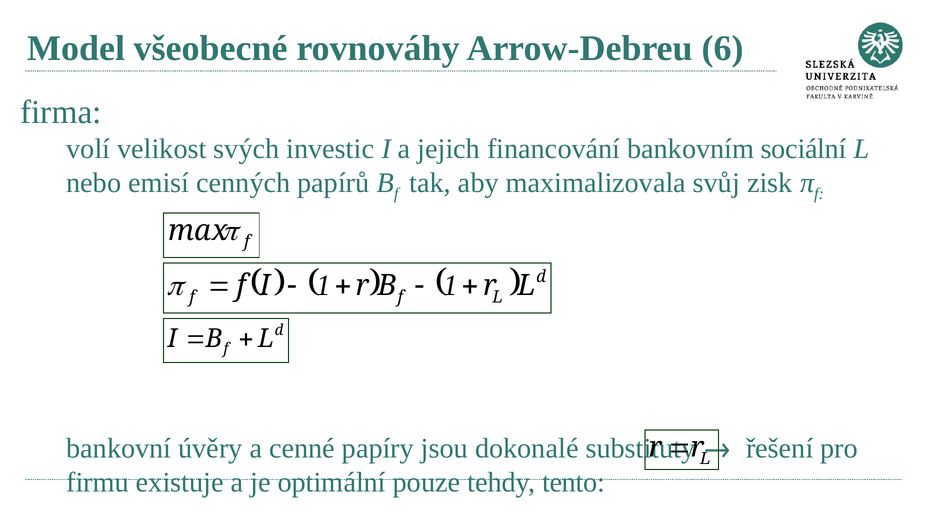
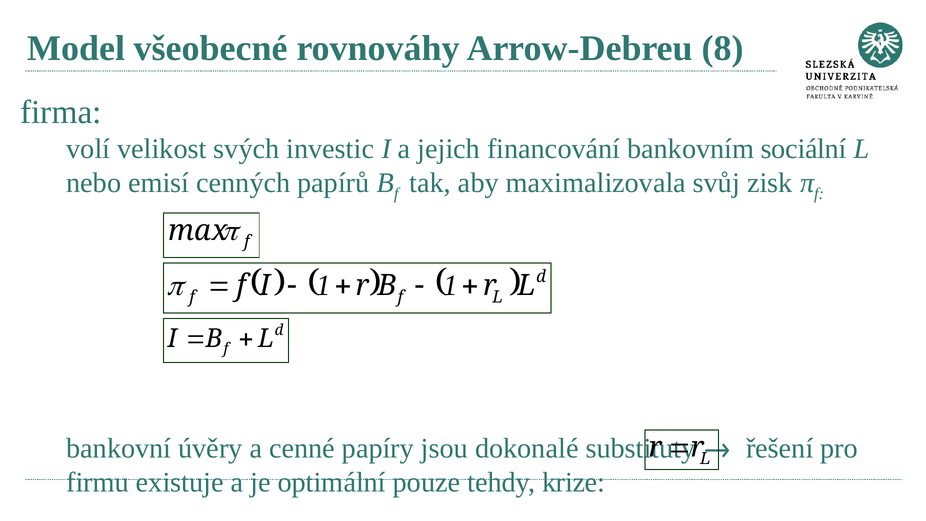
6: 6 -> 8
tento: tento -> krize
